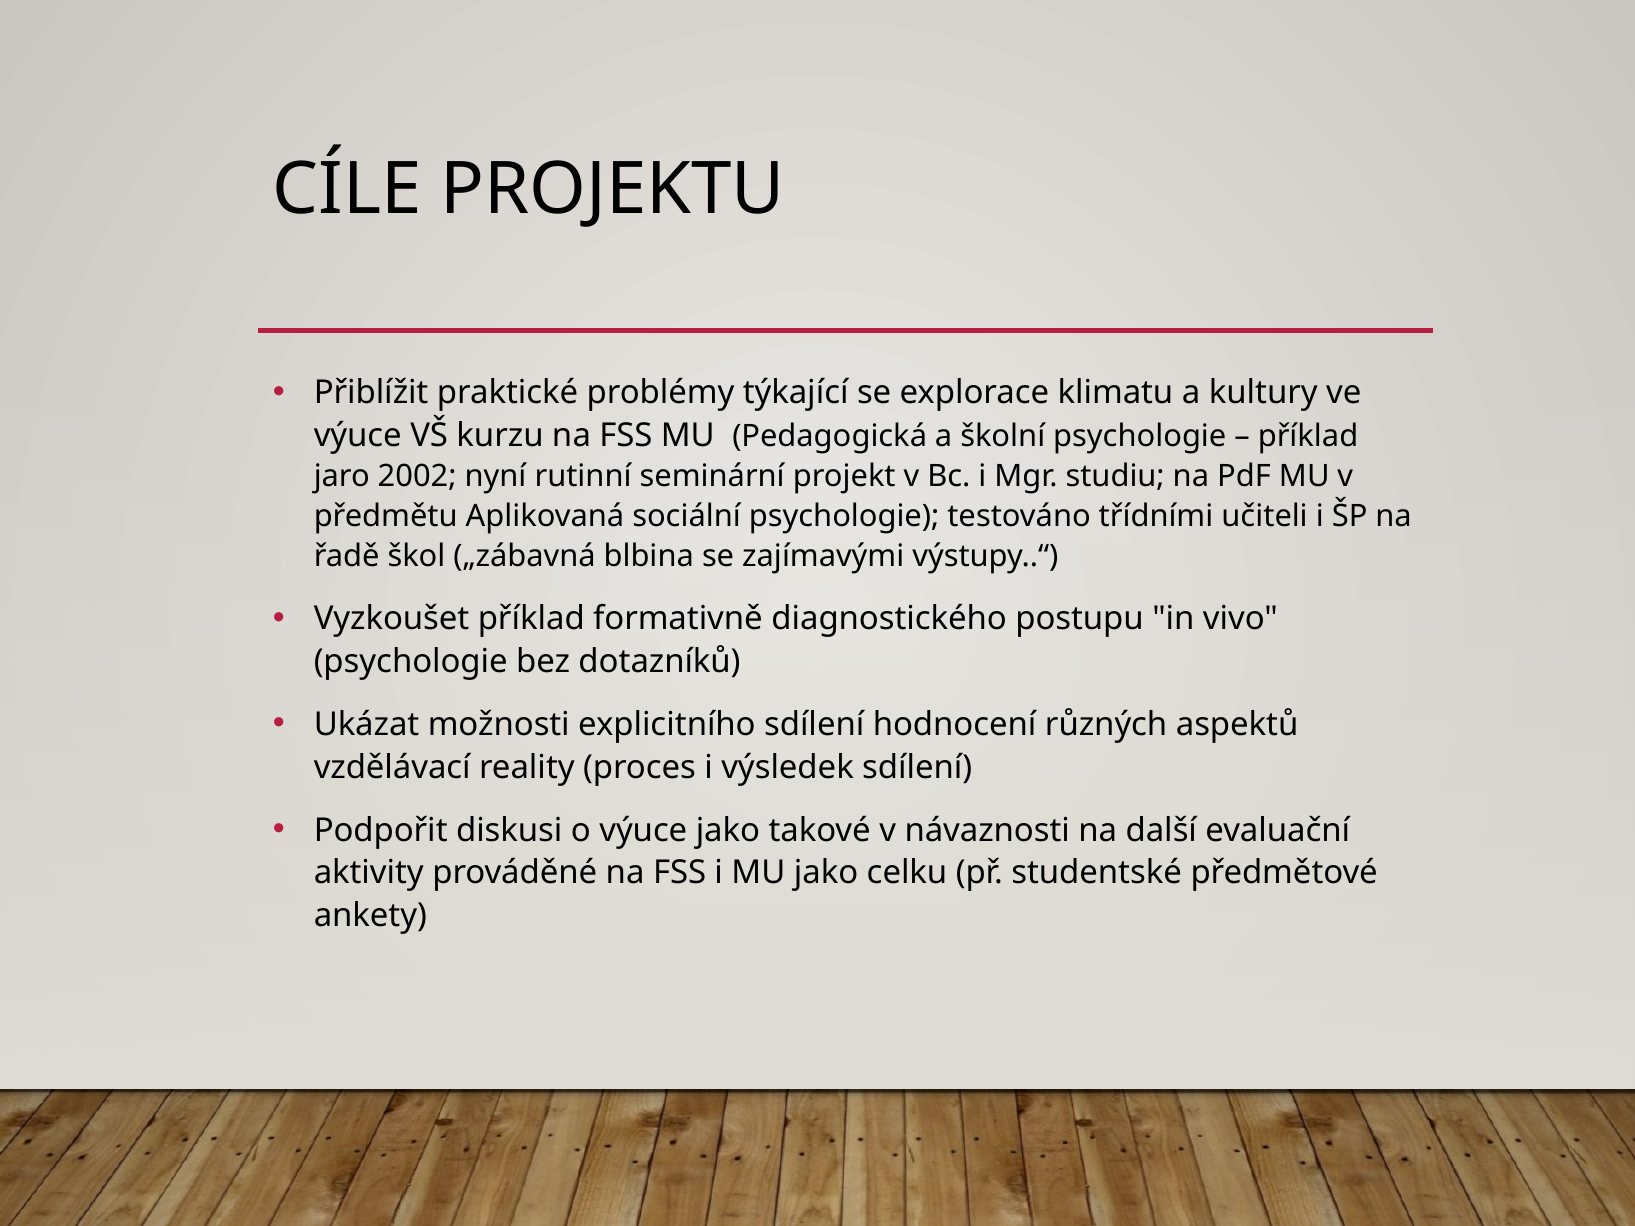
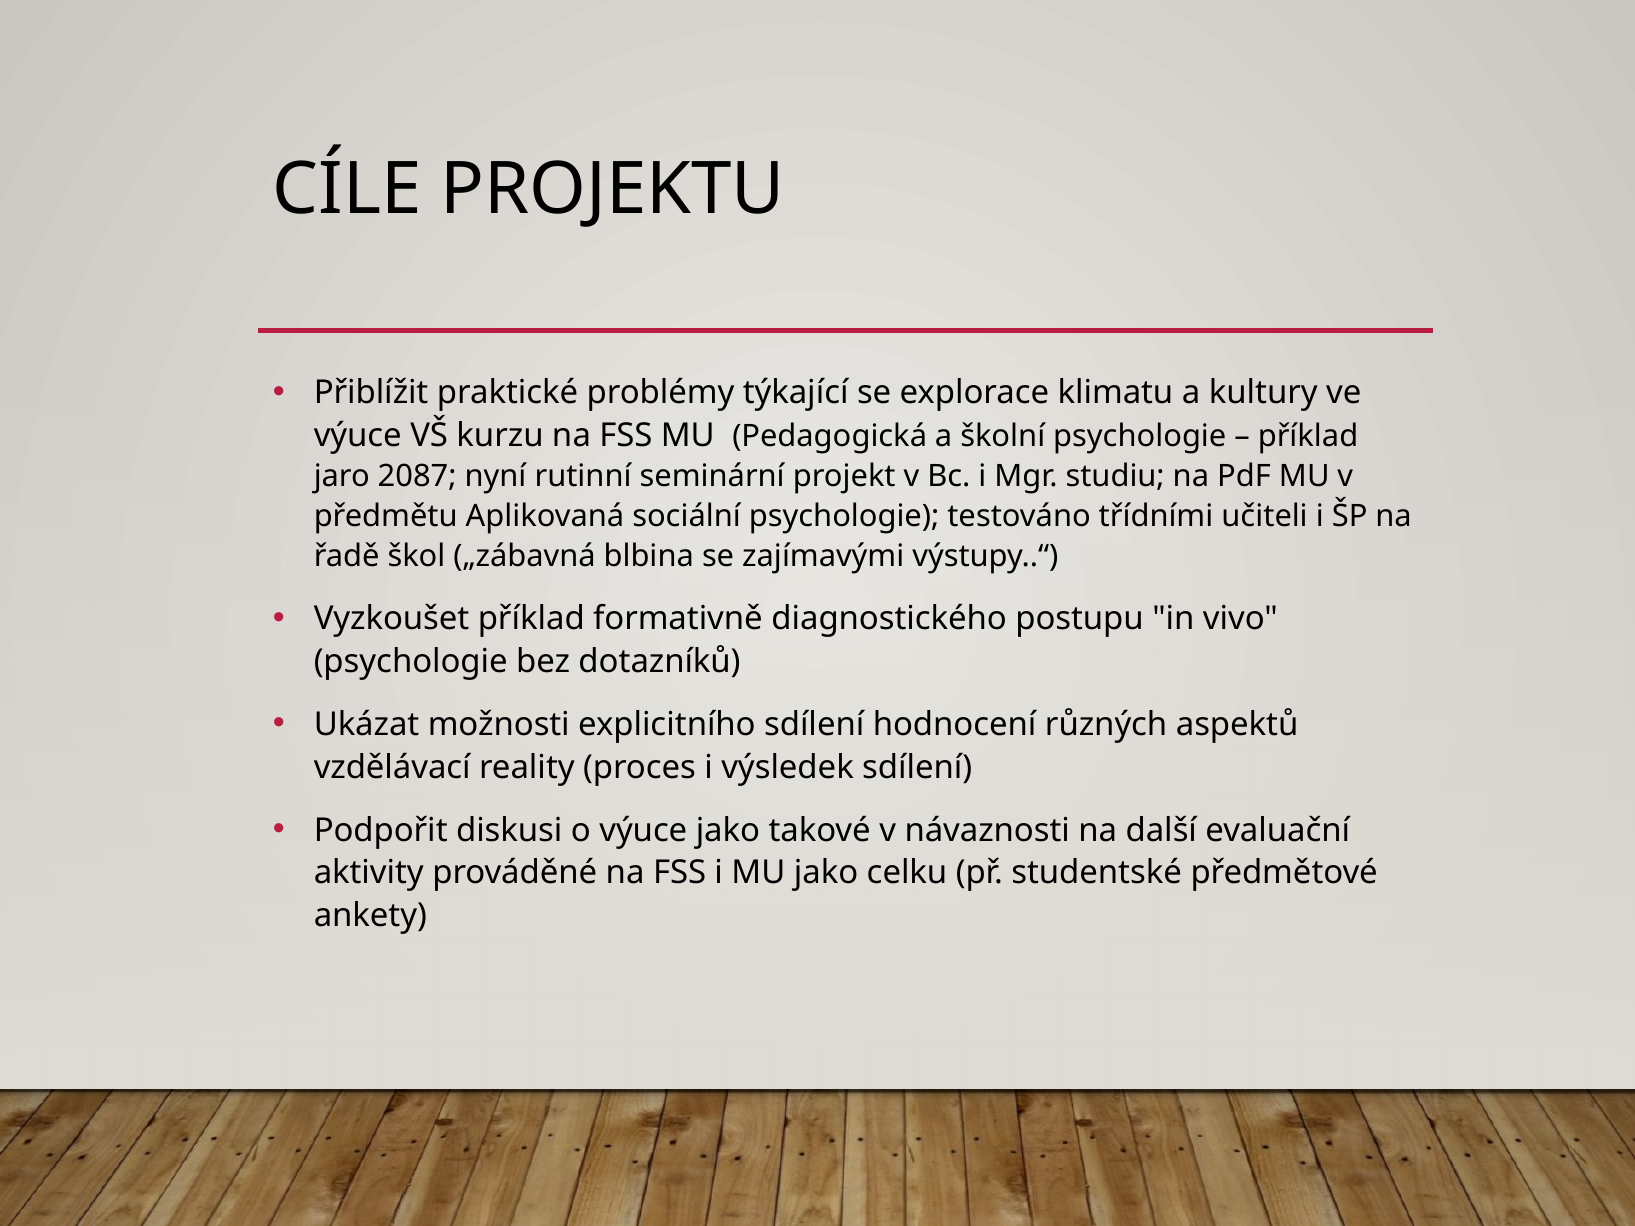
2002: 2002 -> 2087
